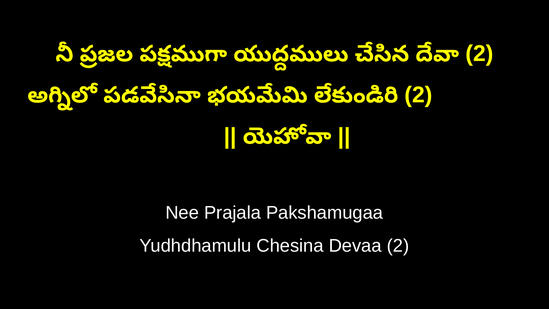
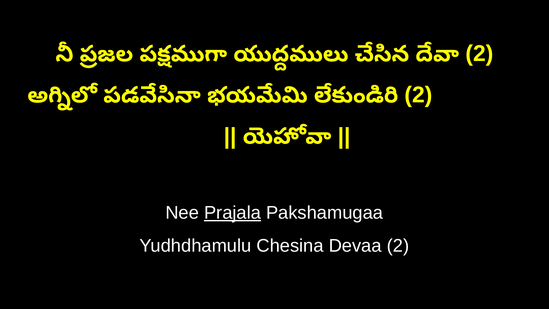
Prajala underline: none -> present
